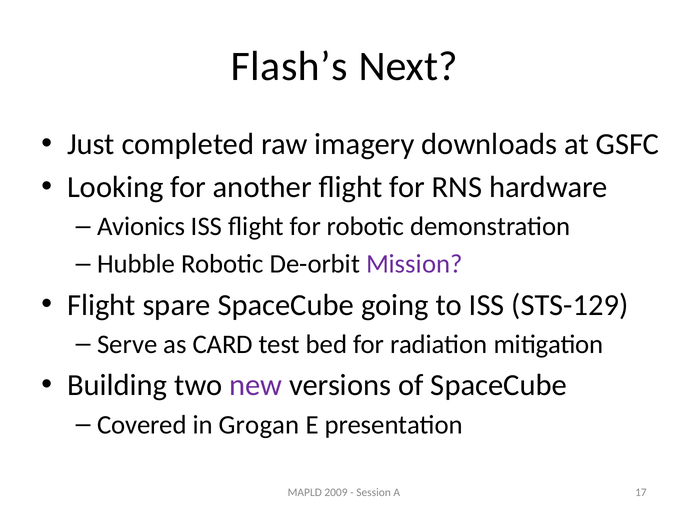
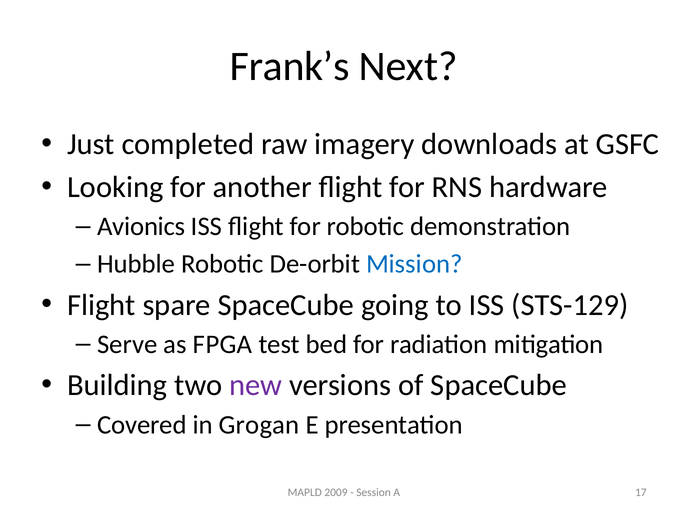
Flash’s: Flash’s -> Frank’s
Mission colour: purple -> blue
CARD: CARD -> FPGA
